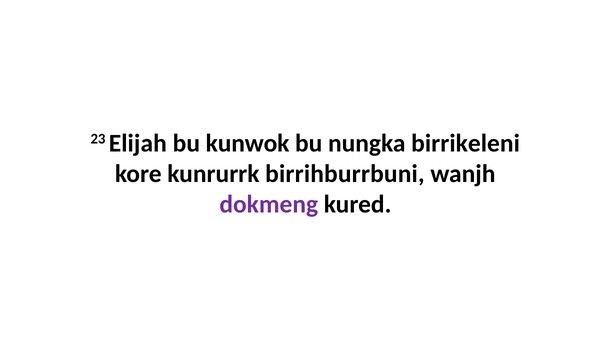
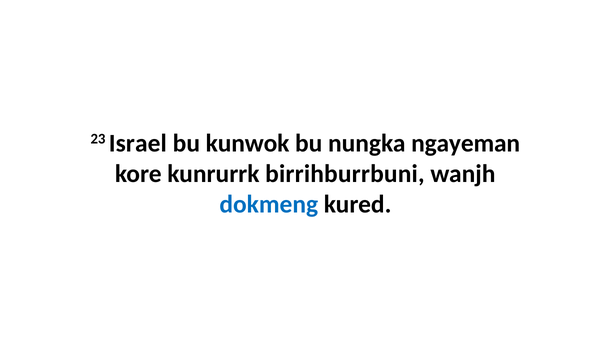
Elijah: Elijah -> Israel
birrikeleni: birrikeleni -> ngayeman
dokmeng colour: purple -> blue
